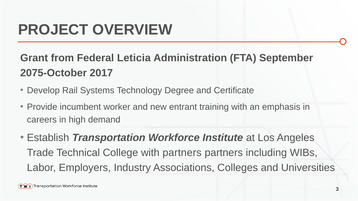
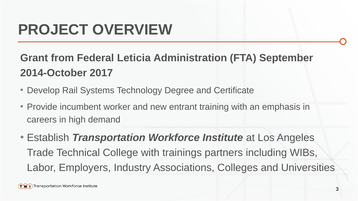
2075-October: 2075-October -> 2014-October
with partners: partners -> trainings
